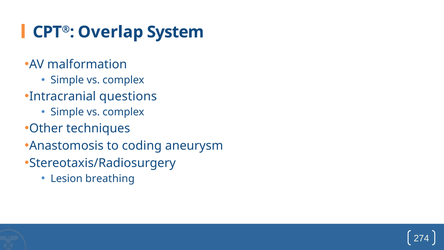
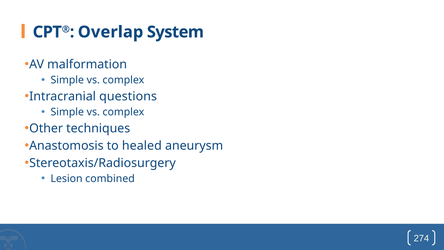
coding: coding -> healed
breathing: breathing -> combined
